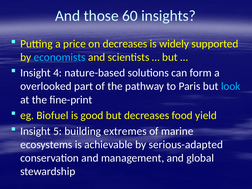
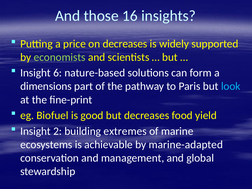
60: 60 -> 16
economists colour: light blue -> light green
4: 4 -> 6
overlooked: overlooked -> dimensions
5: 5 -> 2
serious-adapted: serious-adapted -> marine-adapted
